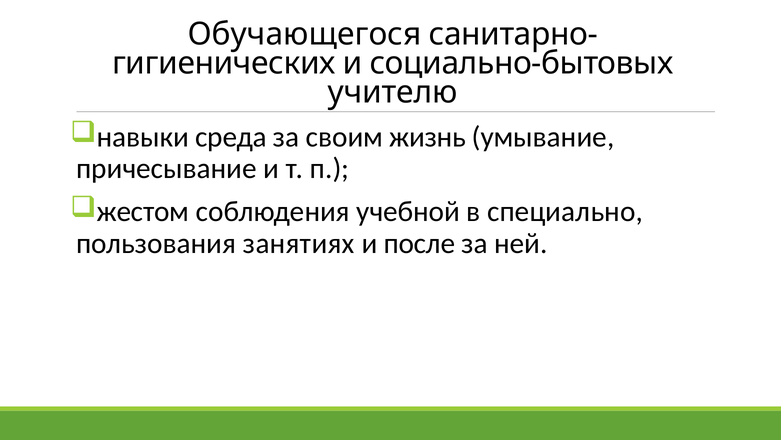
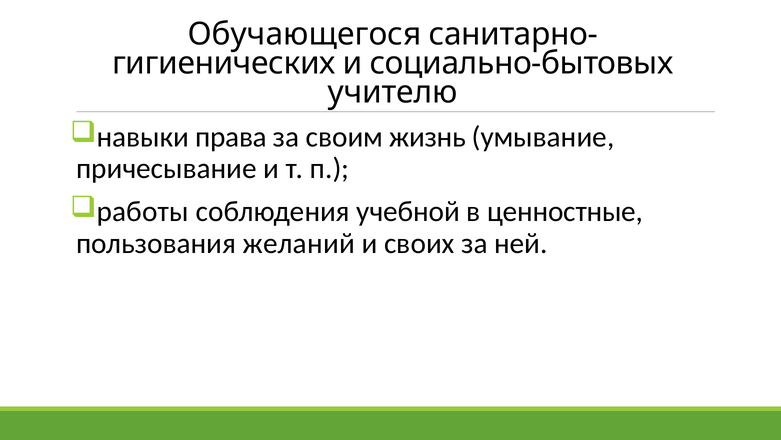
среда: среда -> права
жестом: жестом -> работы
специально: специально -> ценностные
занятиях: занятиях -> желаний
после: после -> своих
